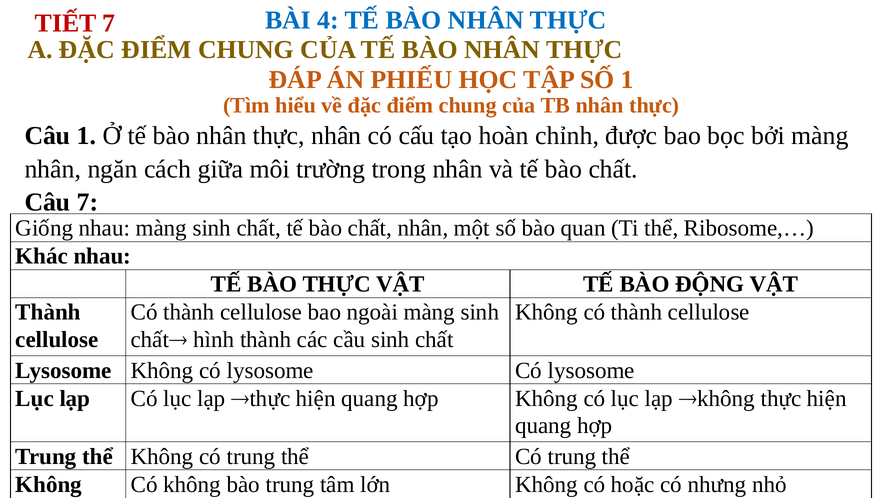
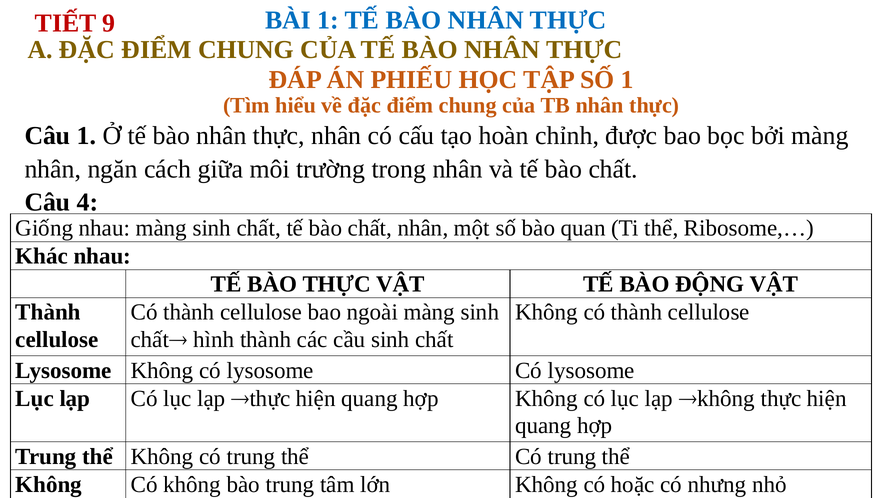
BÀI 4: 4 -> 1
TIẾT 7: 7 -> 9
Câu 7: 7 -> 4
